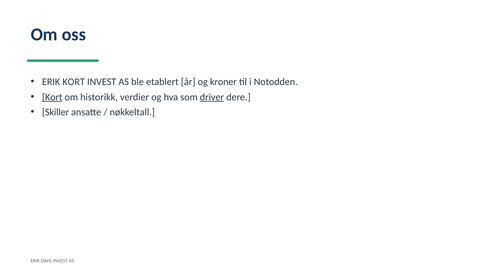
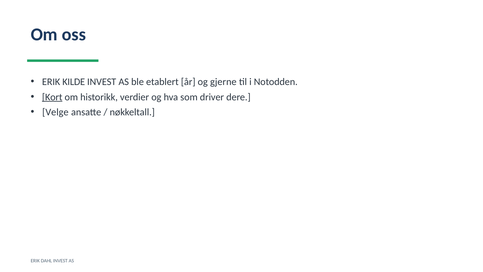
ERIK KORT: KORT -> KILDE
kroner: kroner -> gjerne
driver underline: present -> none
Skiller: Skiller -> Velge
